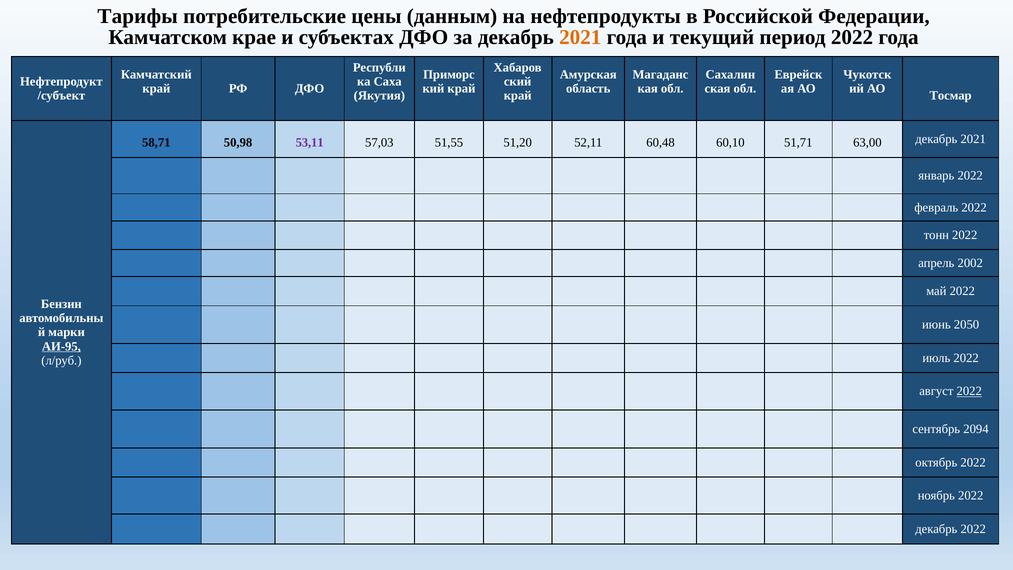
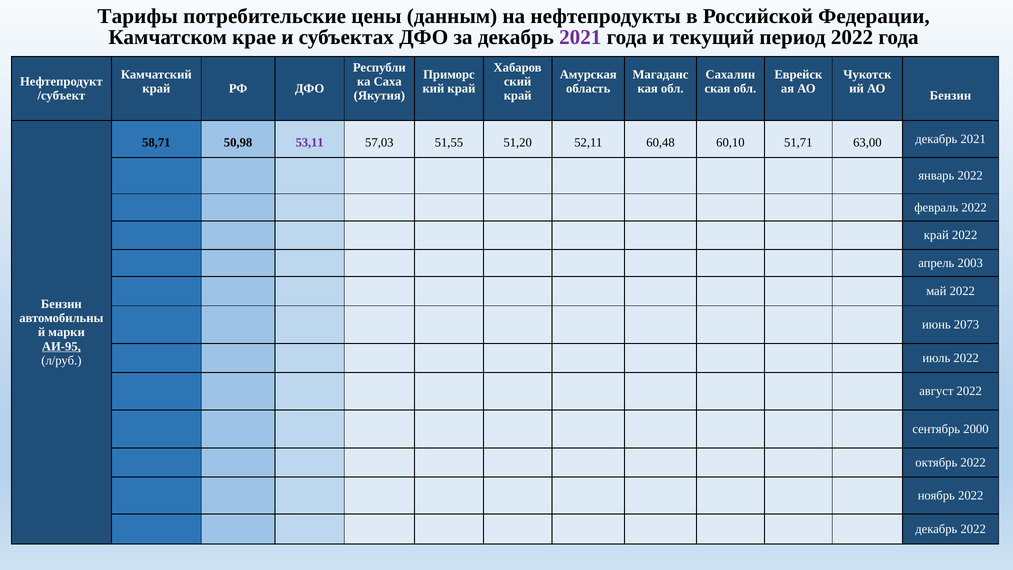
2021 at (580, 37) colour: orange -> purple
Тосмар at (951, 96): Тосмар -> Бензин
тонн at (936, 235): тонн -> край
2002: 2002 -> 2003
2050: 2050 -> 2073
2022 at (969, 391) underline: present -> none
2094: 2094 -> 2000
